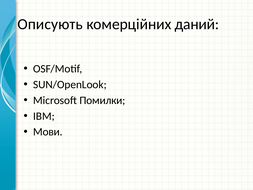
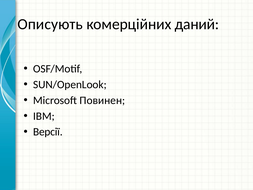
Помилки: Помилки -> Повинен
Мови: Мови -> Версії
